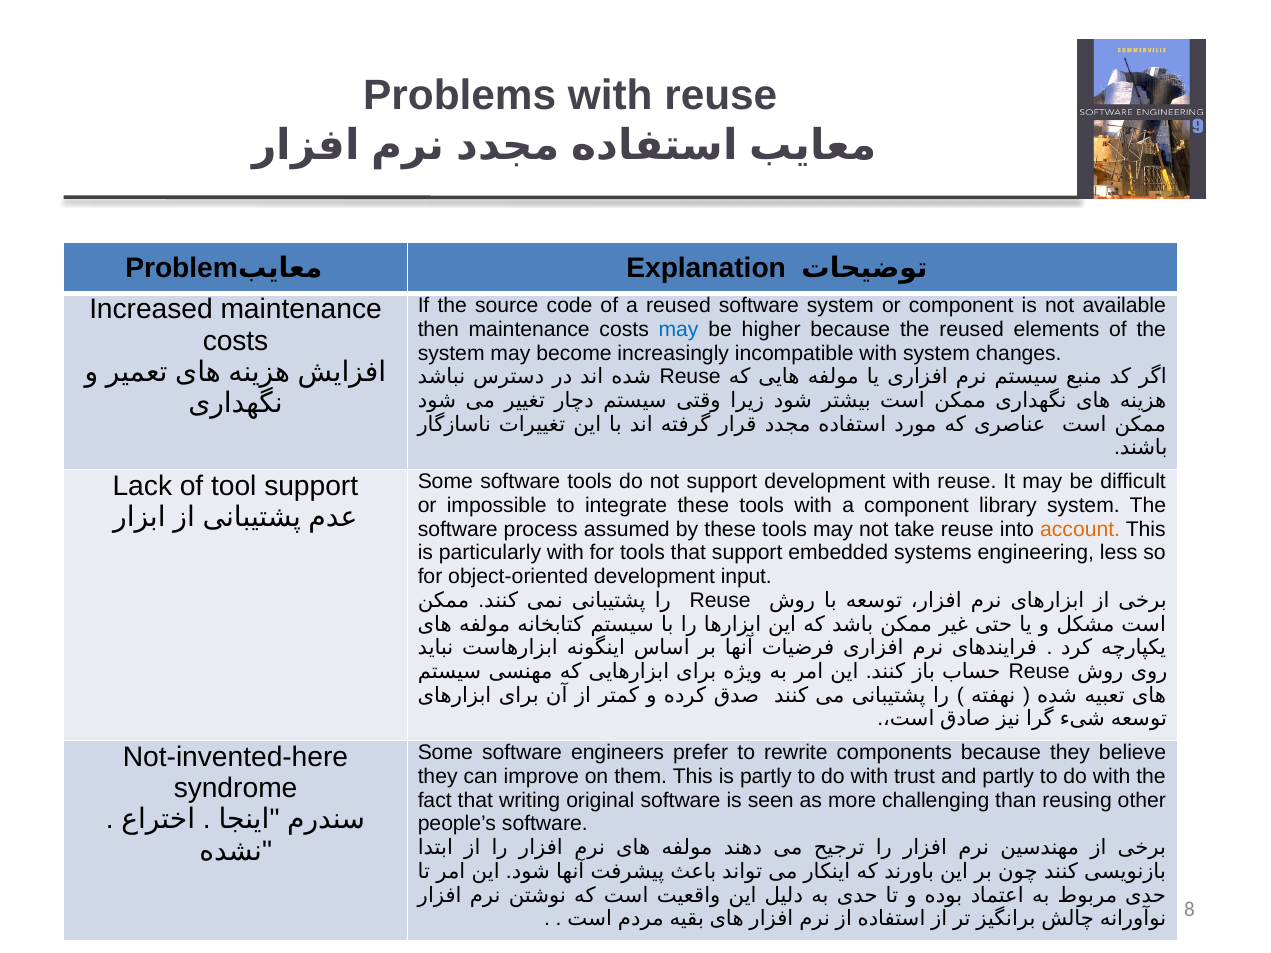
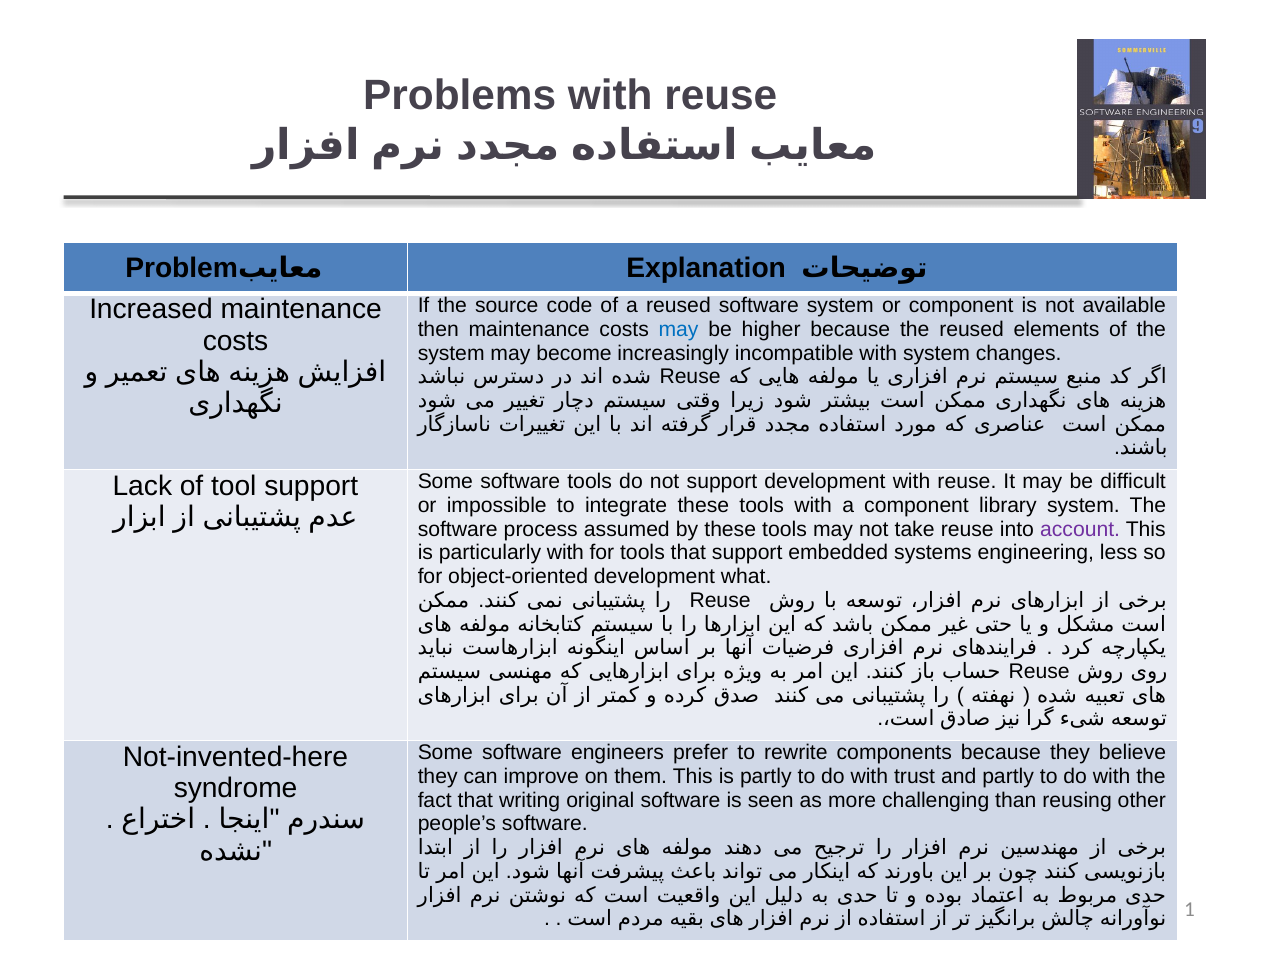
account colour: orange -> purple
input: input -> what
8: 8 -> 1
